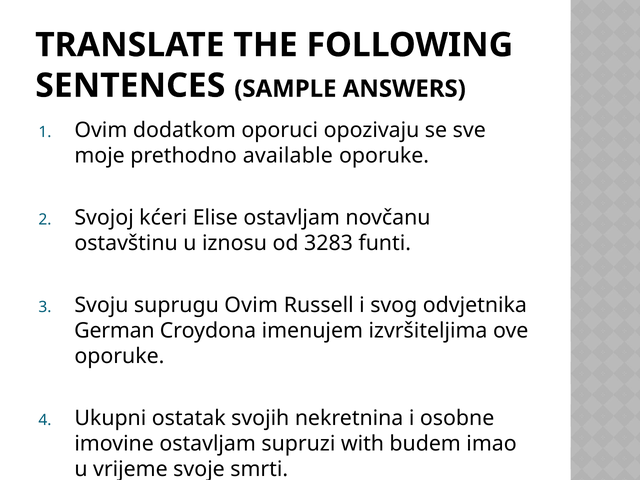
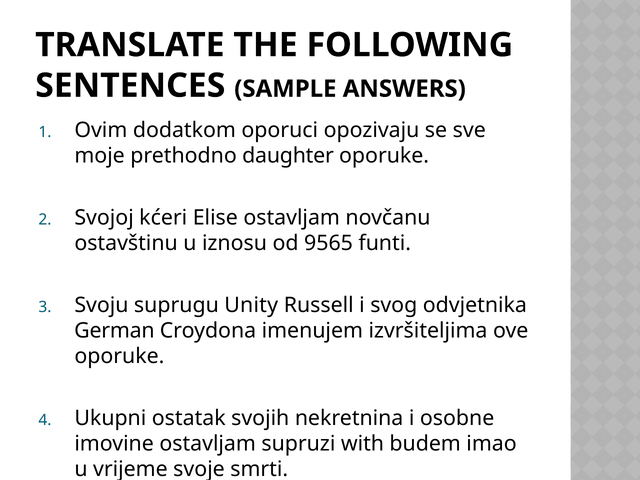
available: available -> daughter
3283: 3283 -> 9565
suprugu Ovim: Ovim -> Unity
